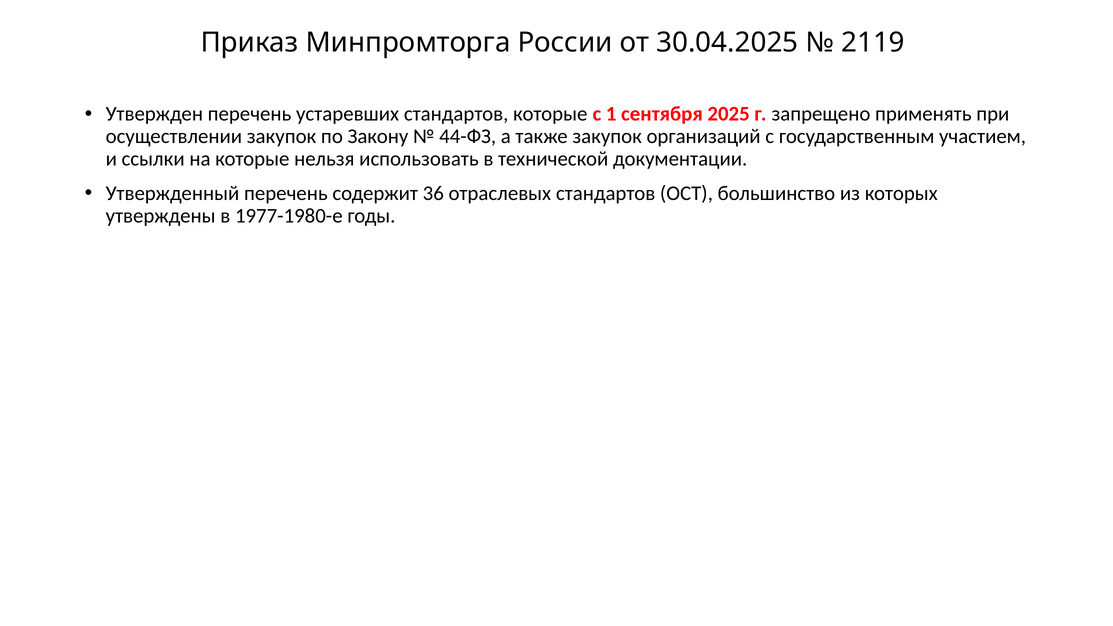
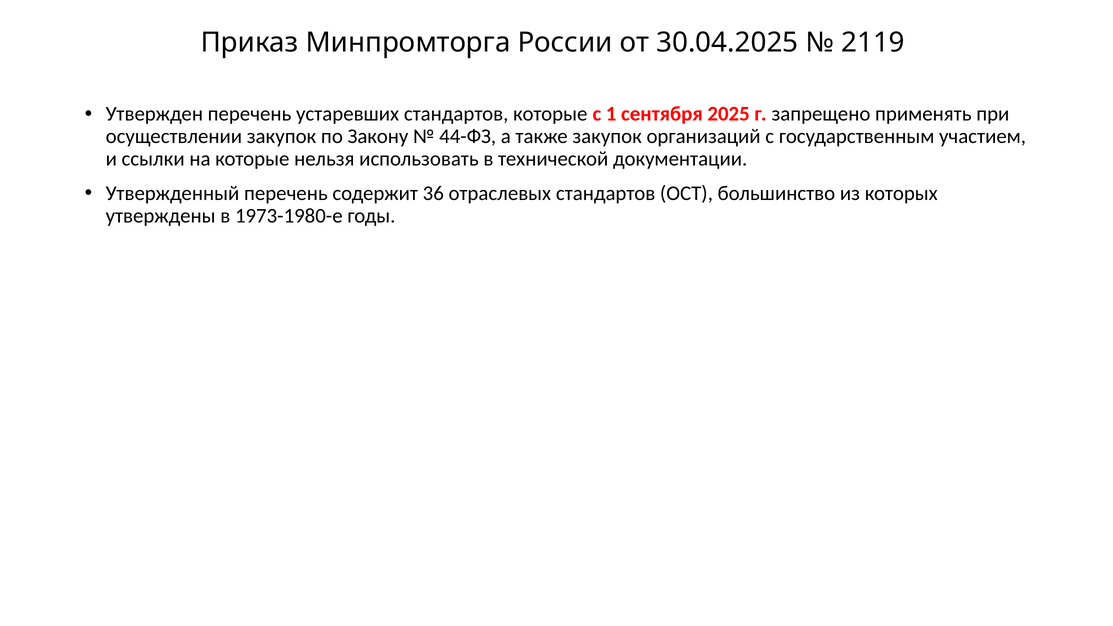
1977-1980-е: 1977-1980-е -> 1973-1980-е
